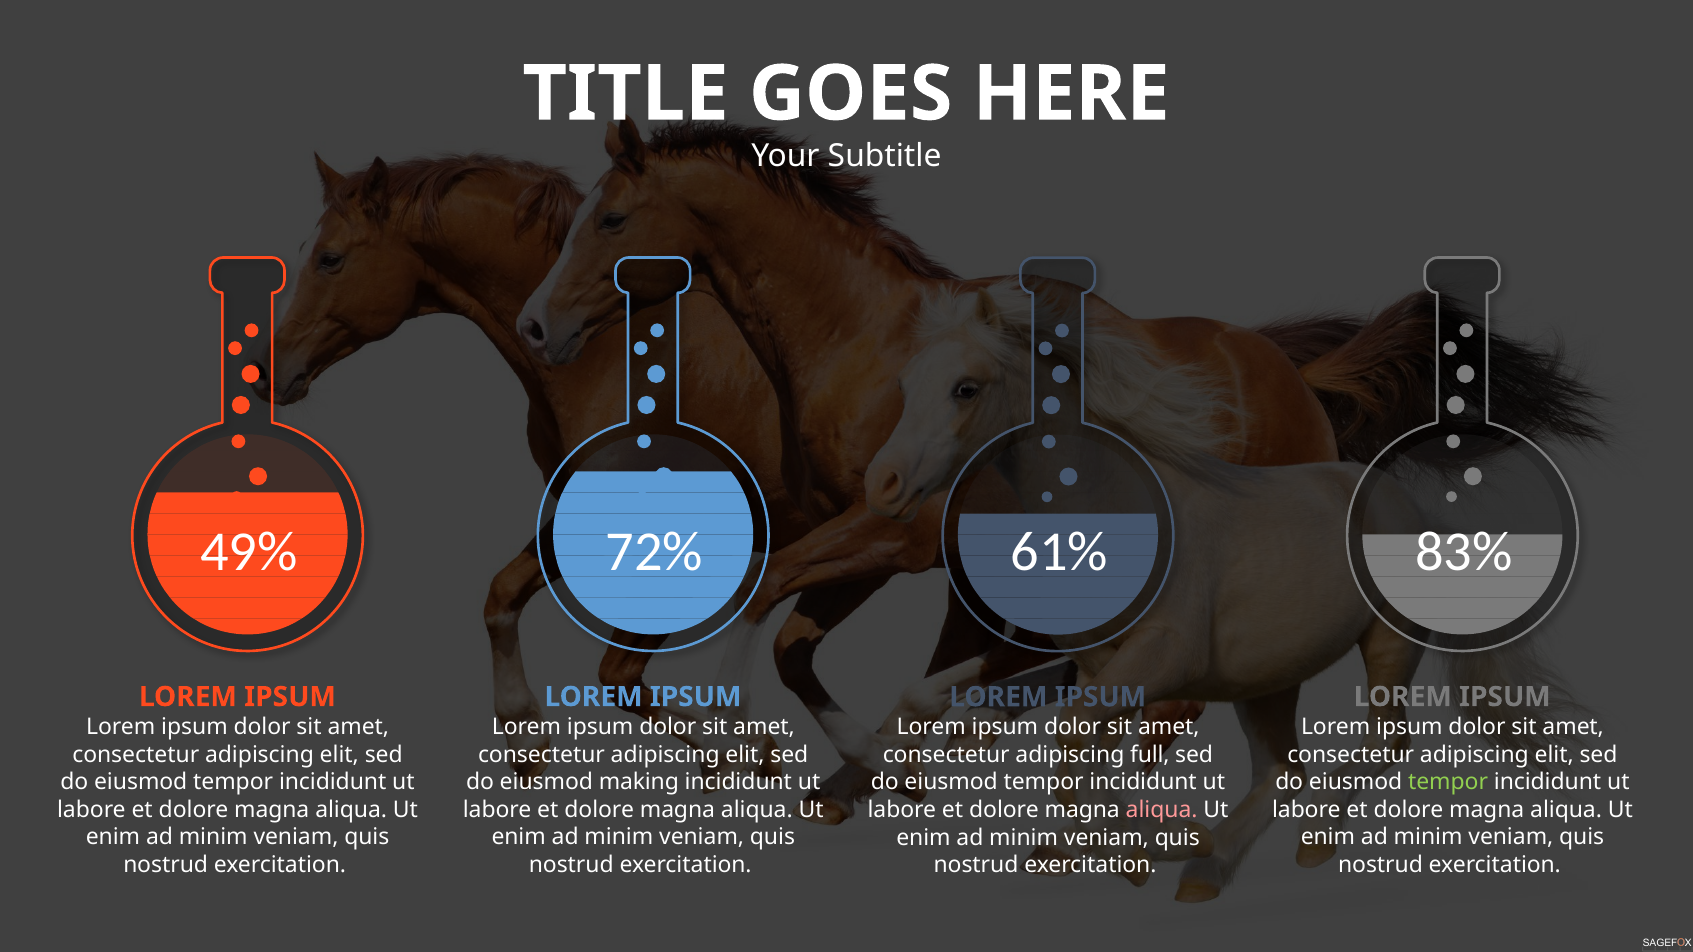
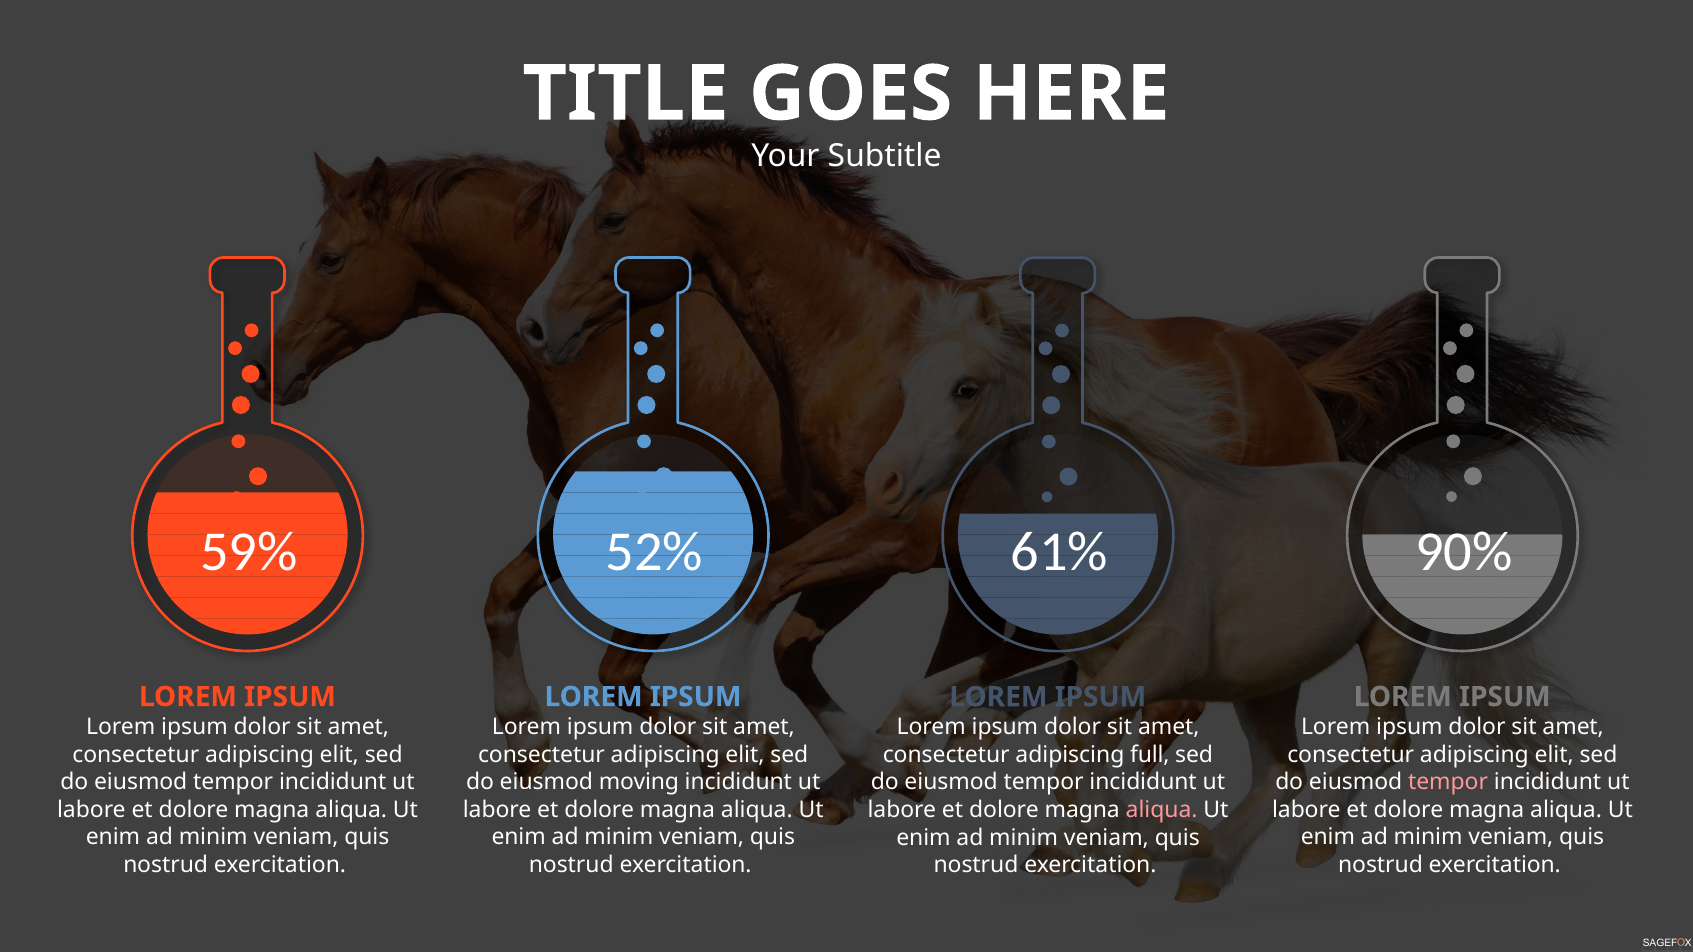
49%: 49% -> 59%
72%: 72% -> 52%
83%: 83% -> 90%
making: making -> moving
tempor at (1448, 782) colour: light green -> pink
